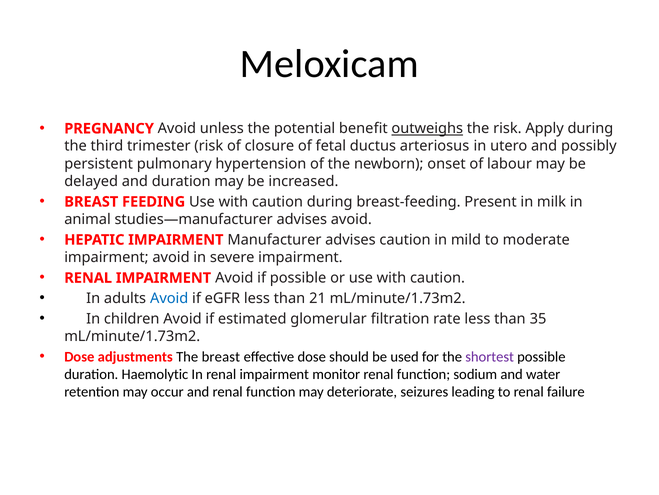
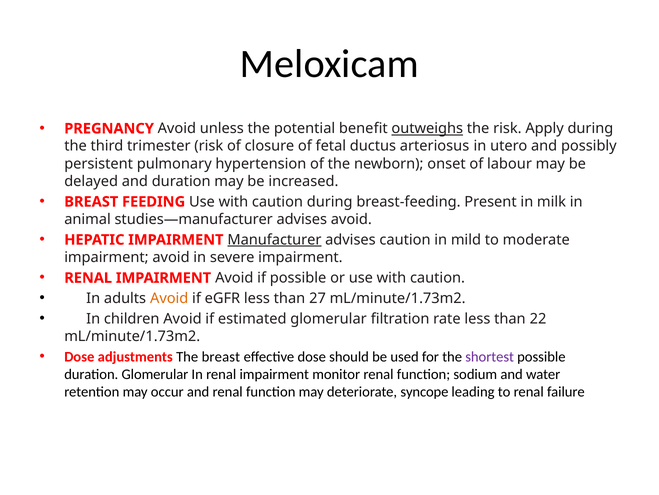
Manufacturer underline: none -> present
Avoid at (169, 298) colour: blue -> orange
21: 21 -> 27
35: 35 -> 22
duration Haemolytic: Haemolytic -> Glomerular
seizures: seizures -> syncope
